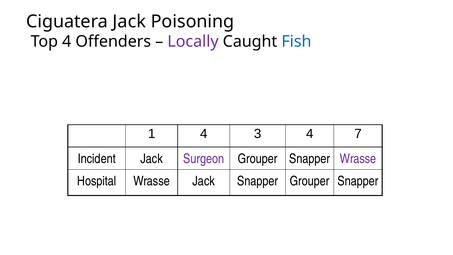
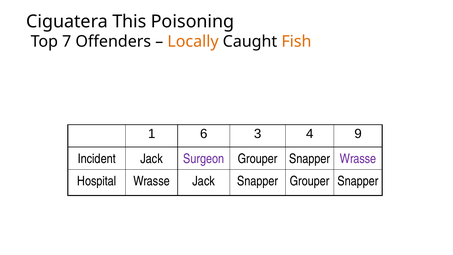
Ciguatera Jack: Jack -> This
Top 4: 4 -> 7
Locally colour: purple -> orange
Fish colour: blue -> orange
1 4: 4 -> 6
7: 7 -> 9
